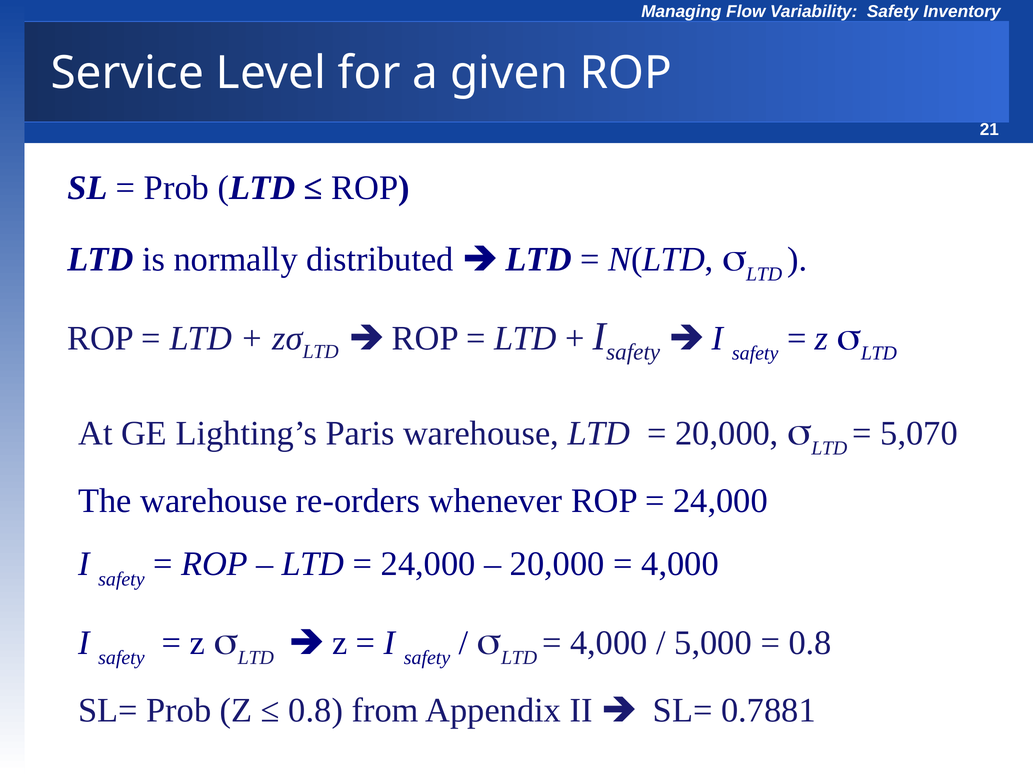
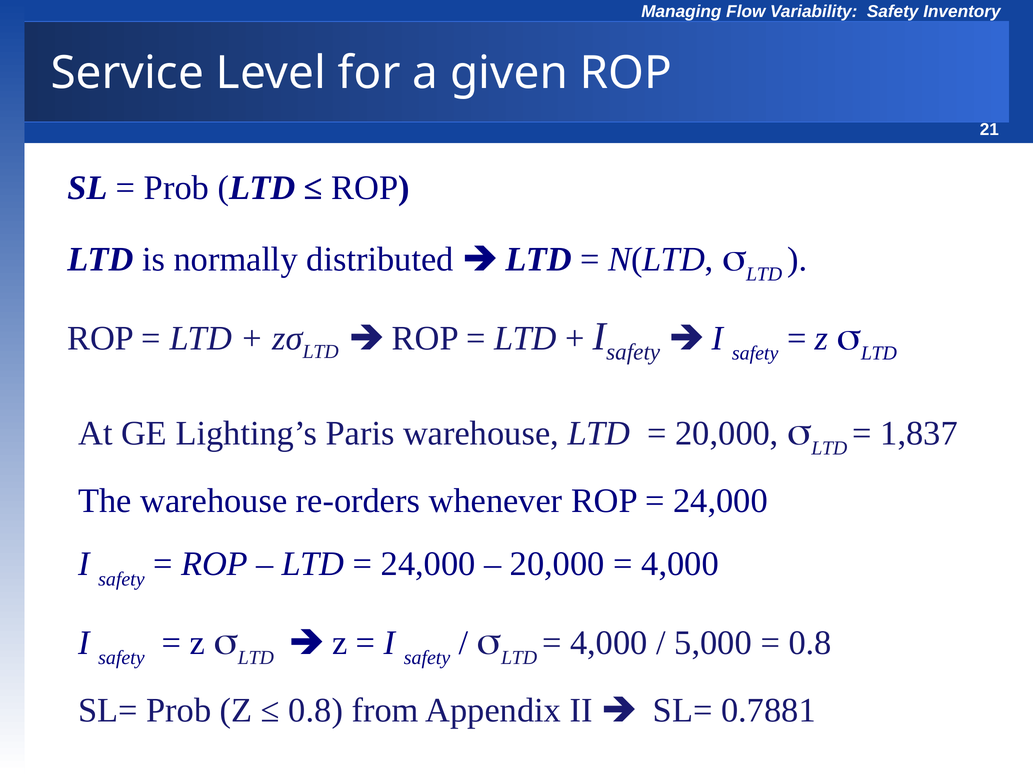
5,070: 5,070 -> 1,837
